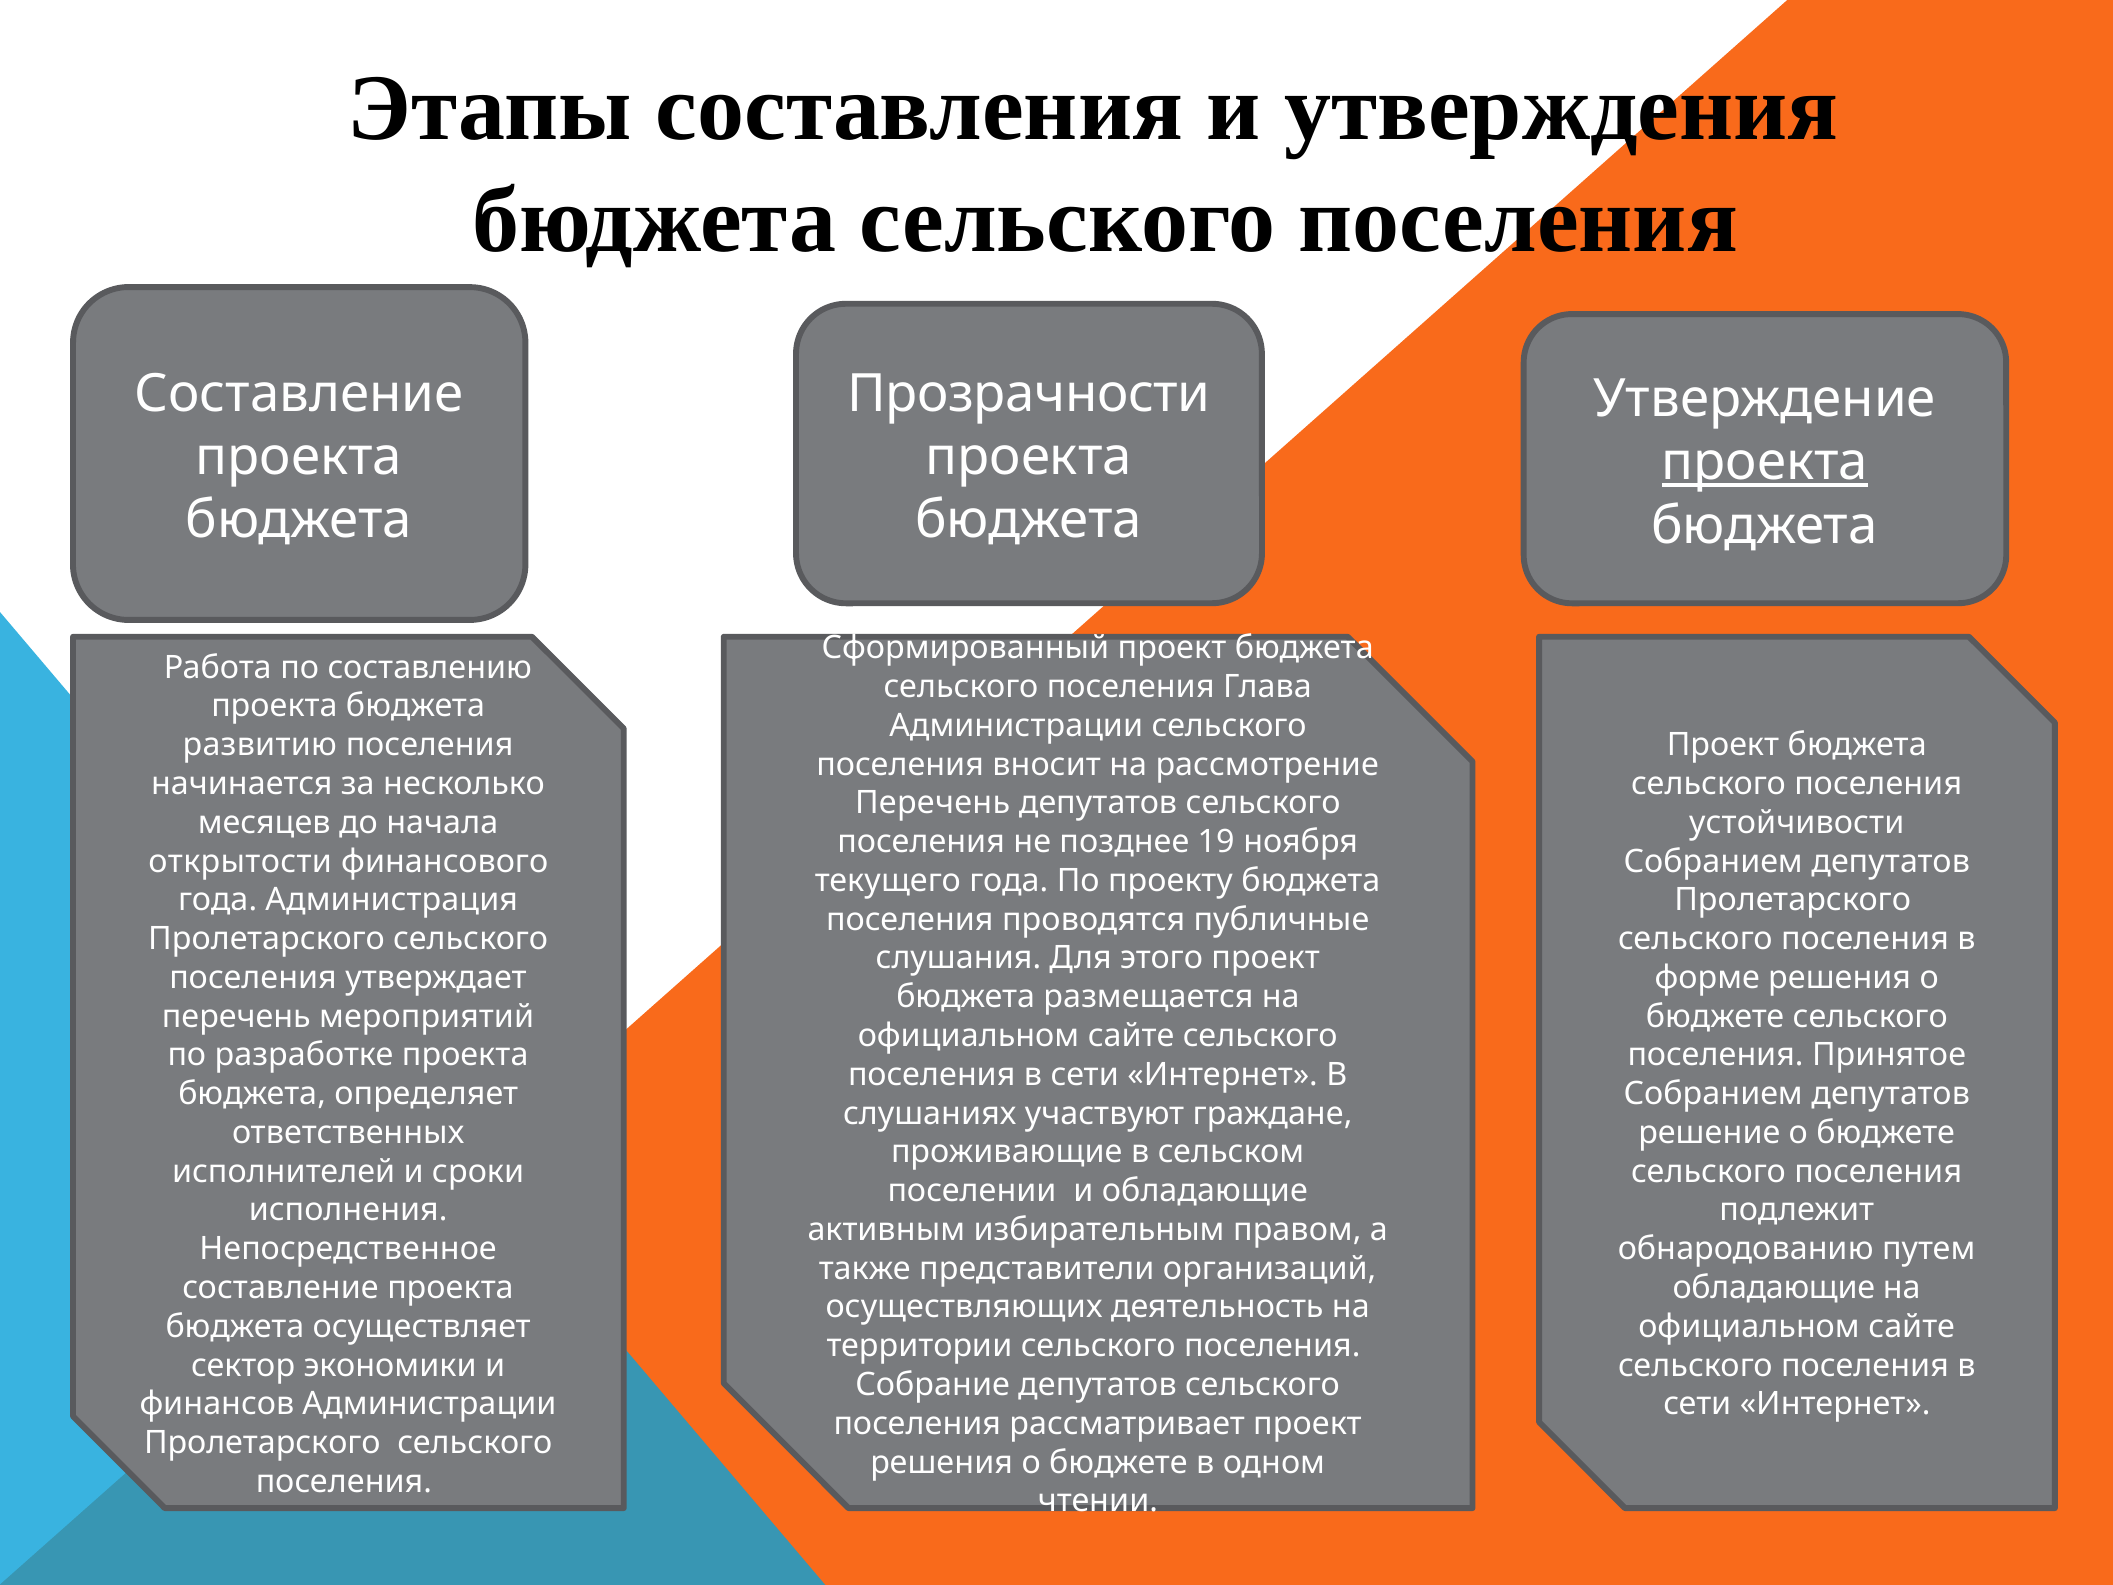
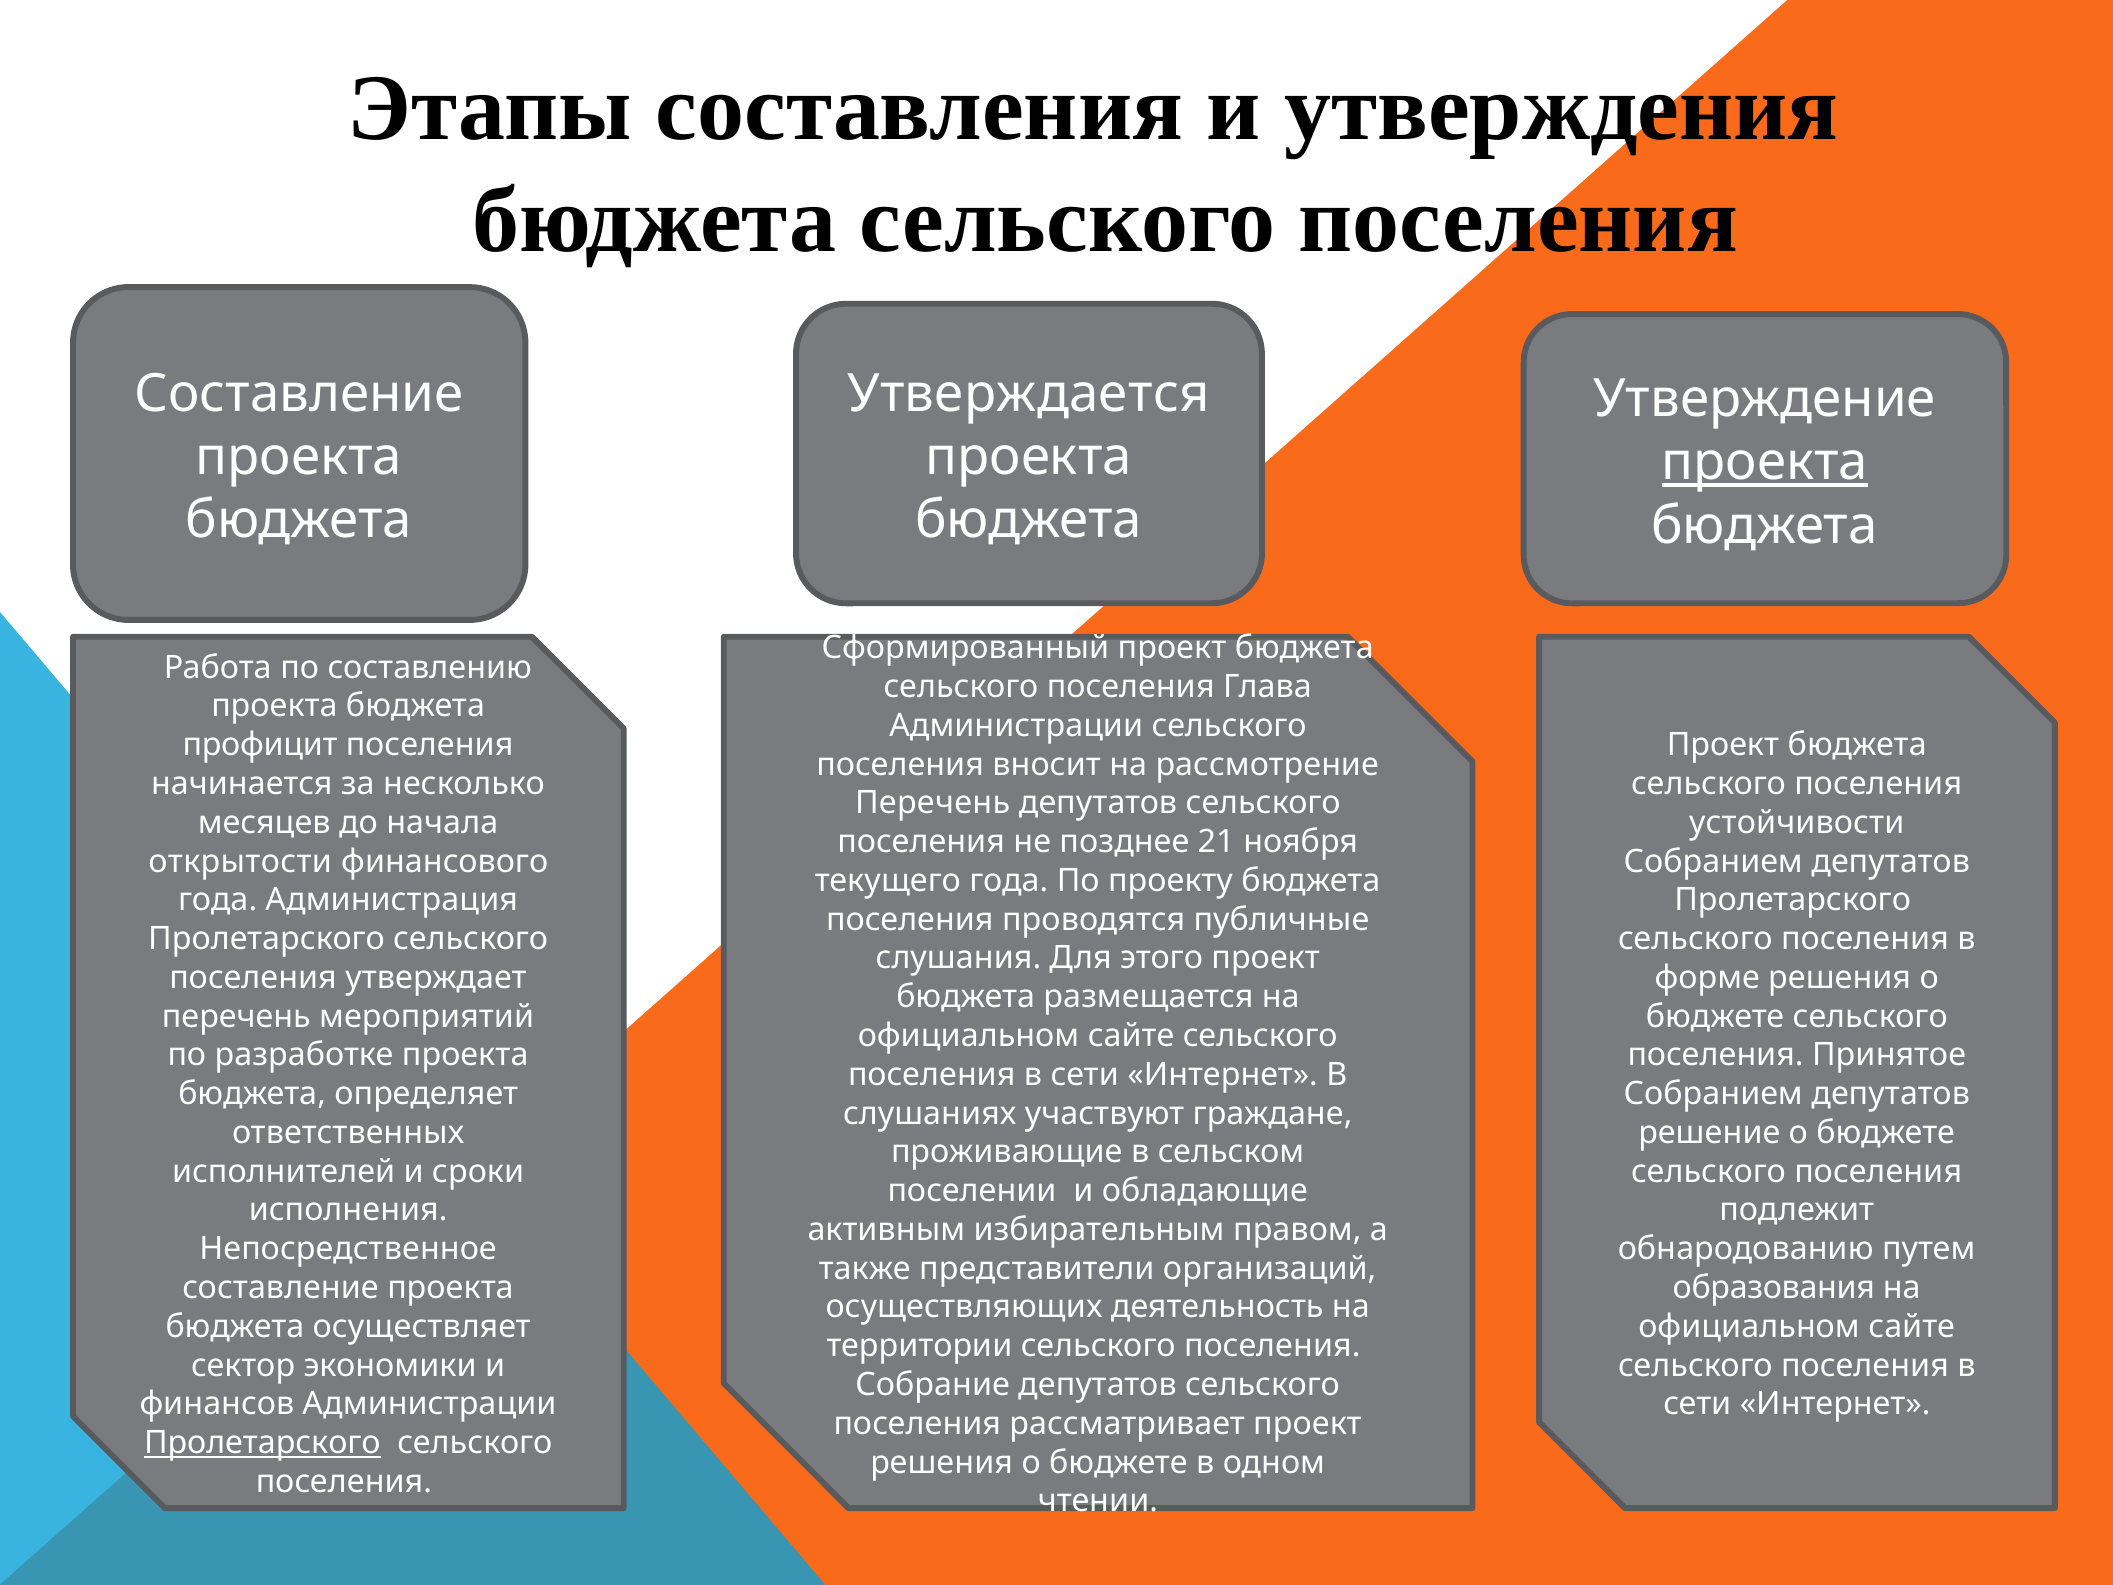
Прозрачности: Прозрачности -> Утверждается
развитию: развитию -> профицит
19: 19 -> 21
обладающие at (1774, 1288): обладающие -> образования
Пролетарского at (262, 1443) underline: none -> present
